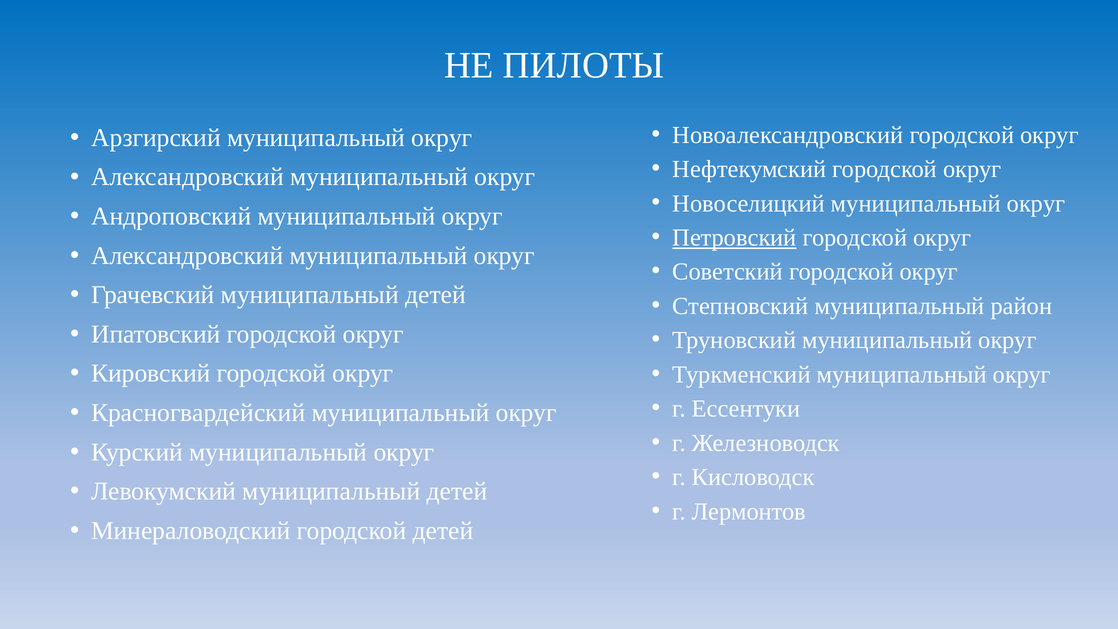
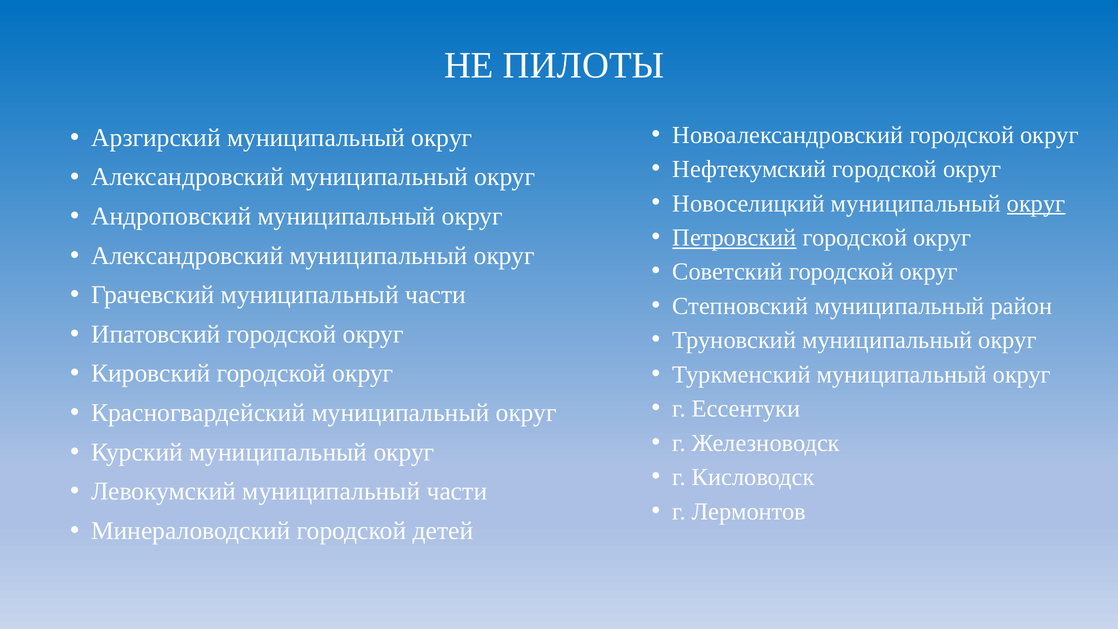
округ at (1036, 203) underline: none -> present
Грачевский муниципальный детей: детей -> части
Левокумский муниципальный детей: детей -> части
